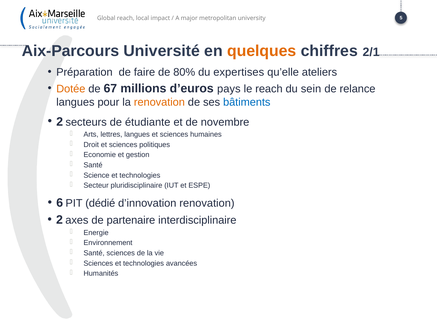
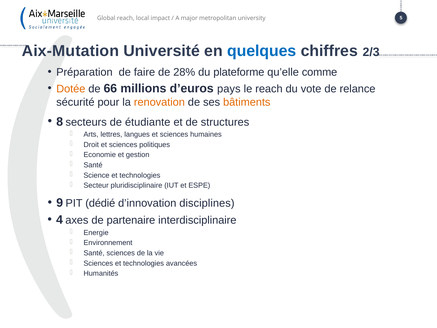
Aix-Parcours: Aix-Parcours -> Aix-Mutation
quelques colour: orange -> blue
2/1: 2/1 -> 2/3
80%: 80% -> 28%
expertises: expertises -> plateforme
ateliers: ateliers -> comme
67: 67 -> 66
sein: sein -> vote
langues at (75, 102): langues -> sécurité
bâtiments colour: blue -> orange
2 at (60, 122): 2 -> 8
novembre: novembre -> structures
6: 6 -> 9
d’innovation renovation: renovation -> disciplines
2 at (59, 220): 2 -> 4
